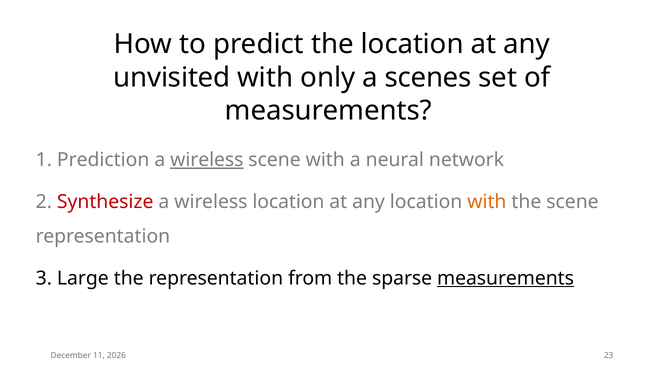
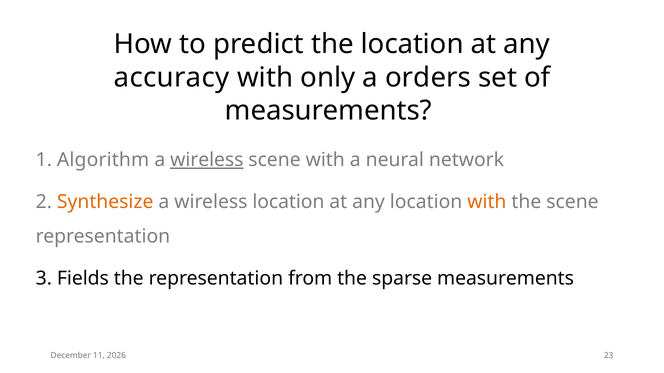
unvisited: unvisited -> accuracy
scenes: scenes -> orders
Prediction: Prediction -> Algorithm
Synthesize colour: red -> orange
Large: Large -> Fields
measurements at (506, 279) underline: present -> none
